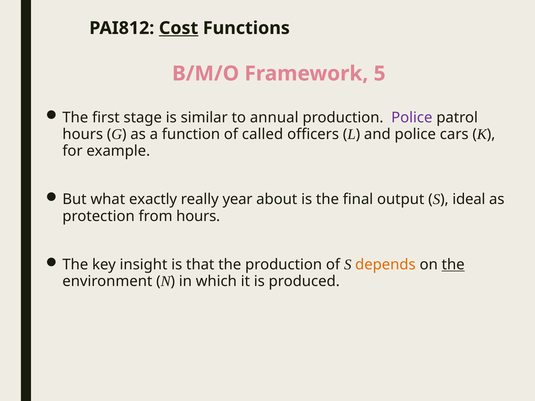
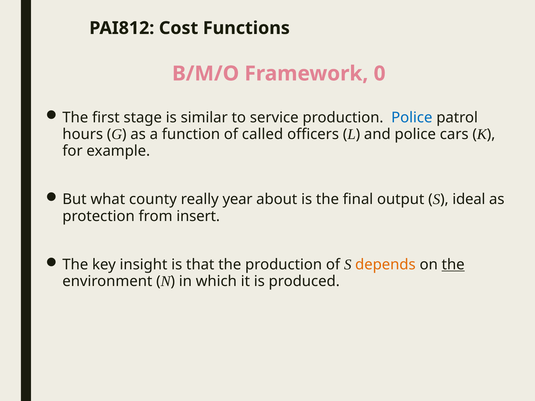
Cost underline: present -> none
5: 5 -> 0
annual: annual -> service
Police at (412, 118) colour: purple -> blue
exactly: exactly -> county
from hours: hours -> insert
